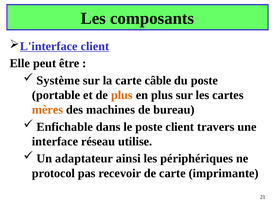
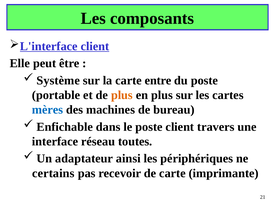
câble: câble -> entre
mères colour: orange -> blue
utilise: utilise -> toutes
protocol: protocol -> certains
